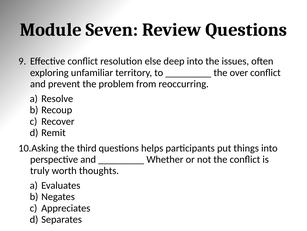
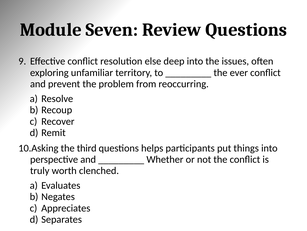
over: over -> ever
thoughts: thoughts -> clenched
